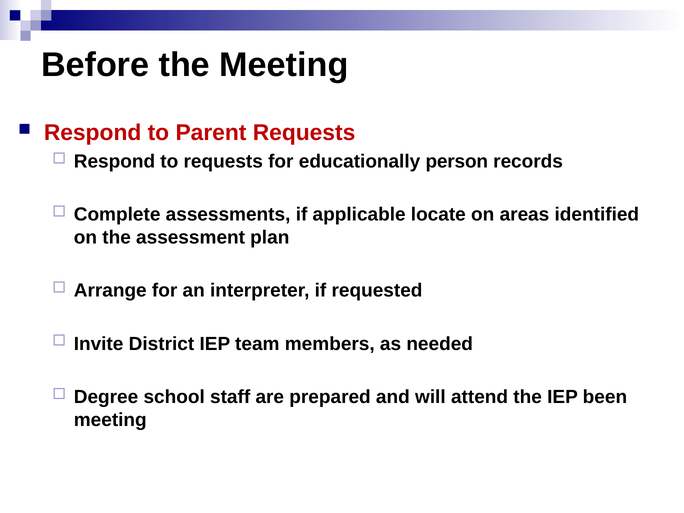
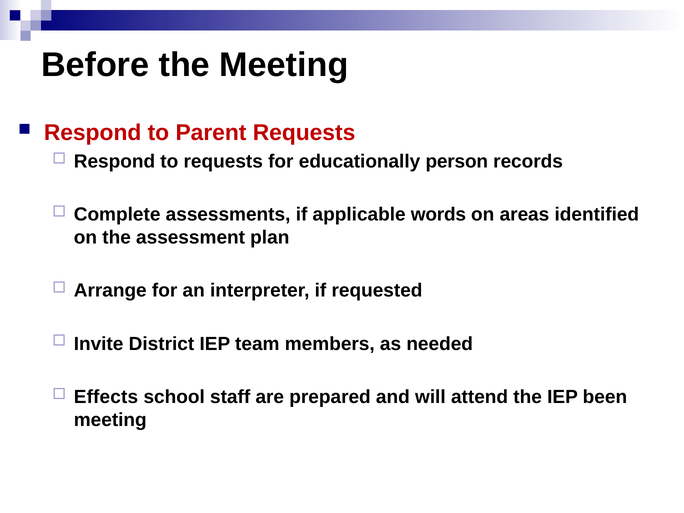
locate: locate -> words
Degree: Degree -> Effects
